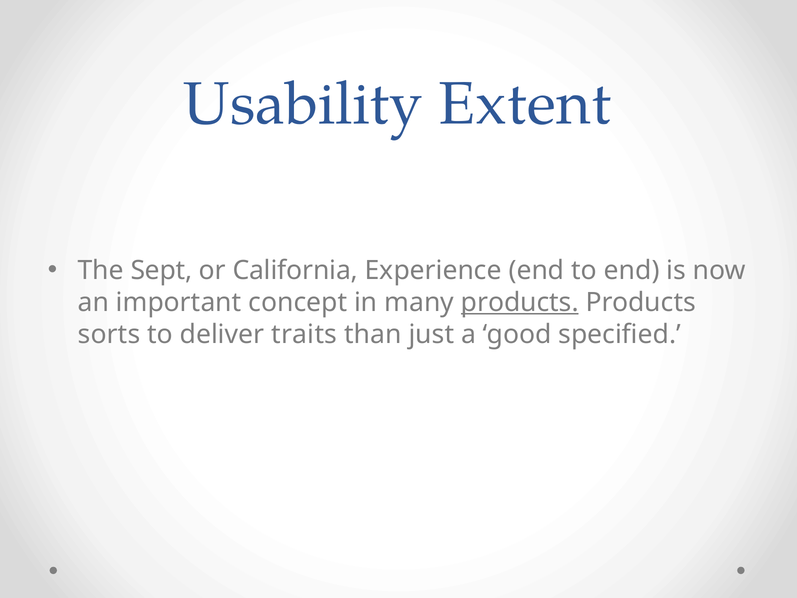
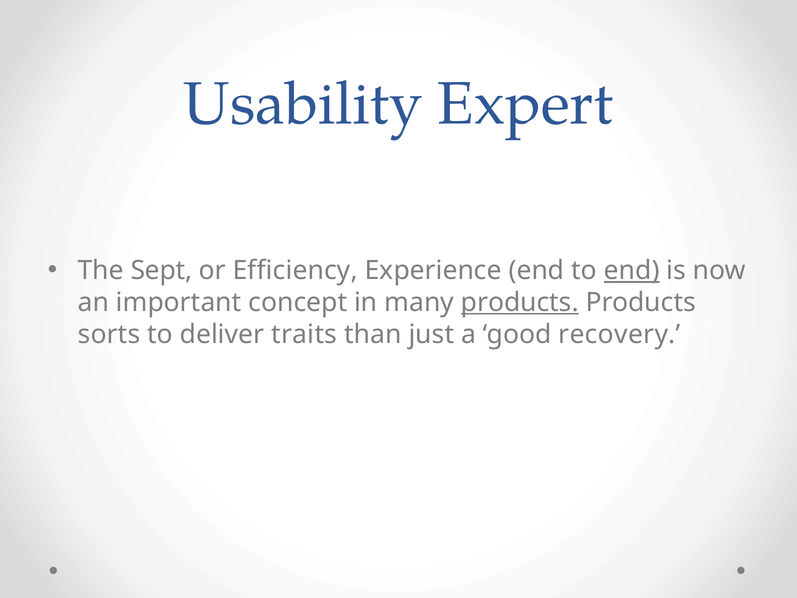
Extent: Extent -> Expert
California: California -> Efficiency
end at (632, 270) underline: none -> present
specified: specified -> recovery
